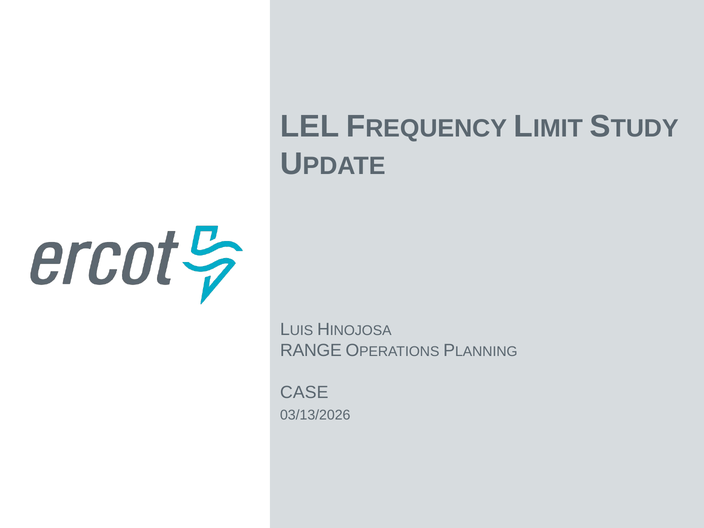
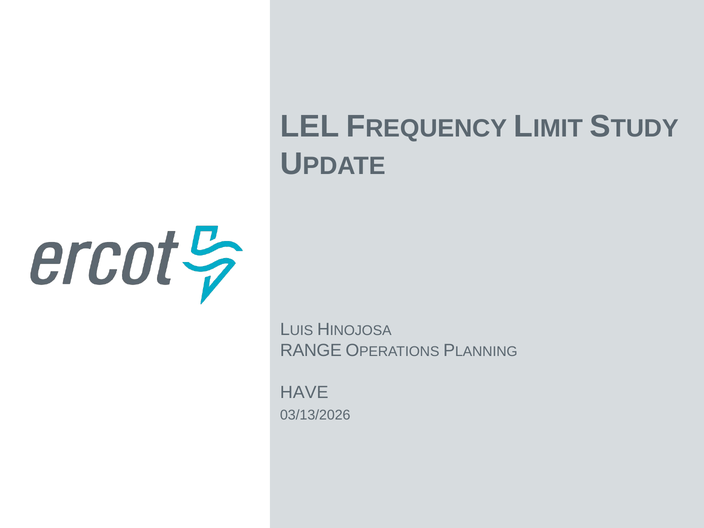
CASE: CASE -> HAVE
